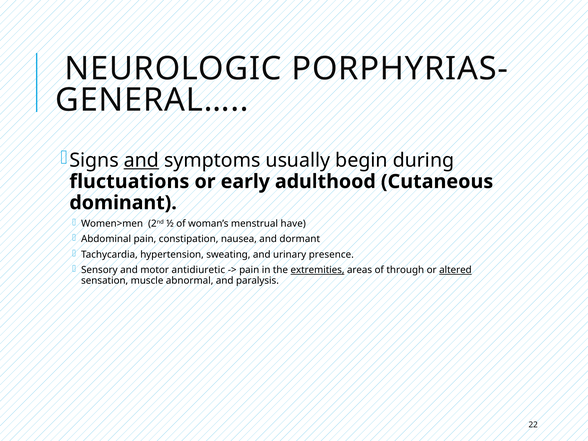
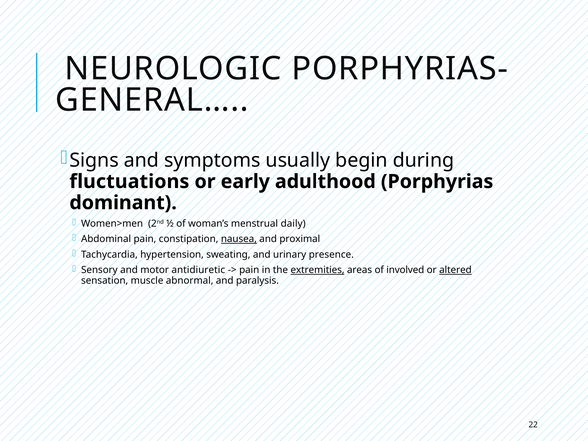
and at (141, 160) underline: present -> none
Cutaneous: Cutaneous -> Porphyrias
have: have -> daily
nausea underline: none -> present
dormant: dormant -> proximal
through: through -> involved
